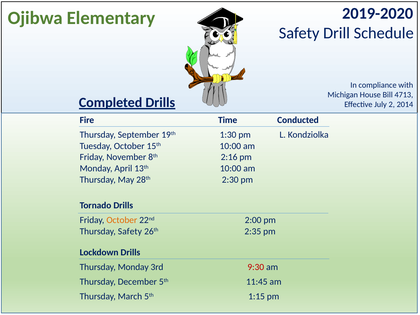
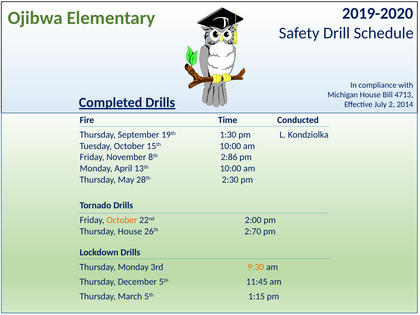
2:16: 2:16 -> 2:86
Thursday Safety: Safety -> House
2:35: 2:35 -> 2:70
9:30 colour: red -> orange
